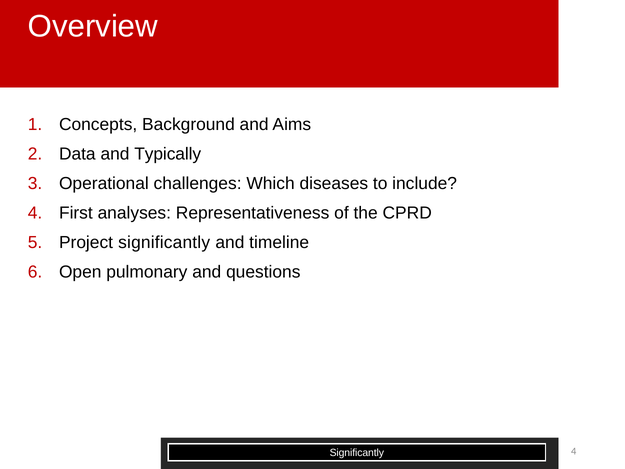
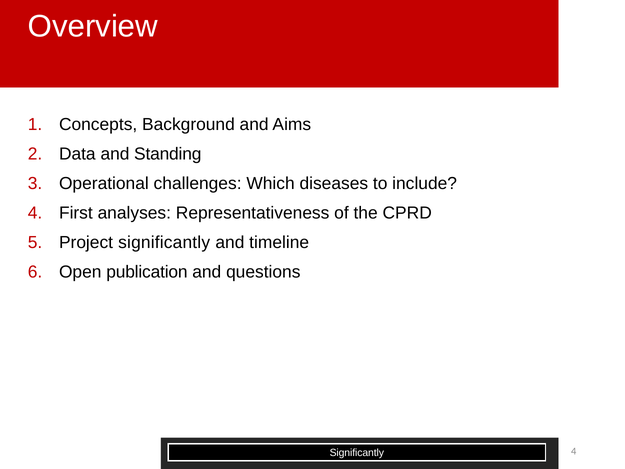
Typically: Typically -> Standing
pulmonary: pulmonary -> publication
